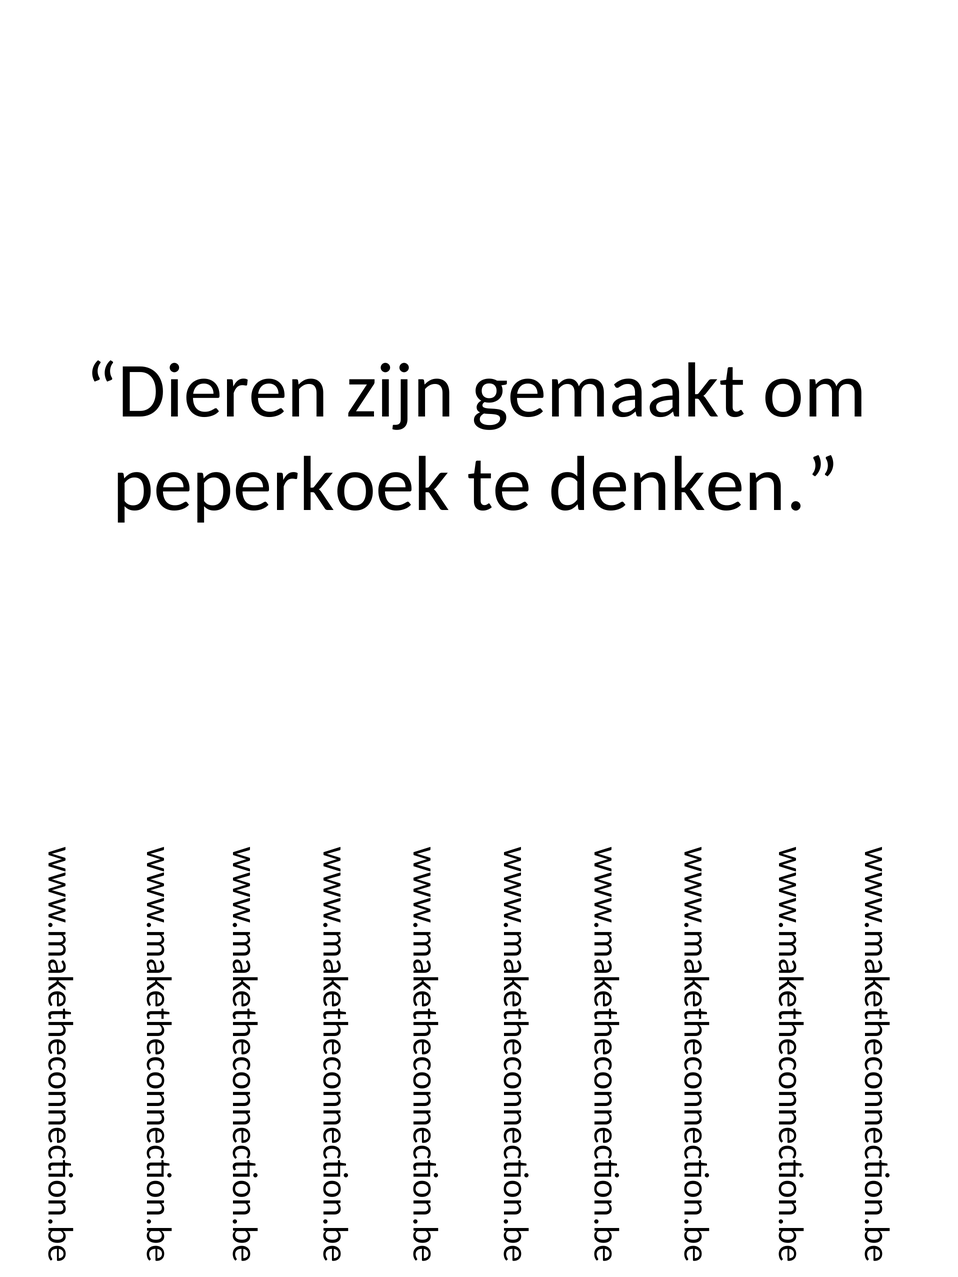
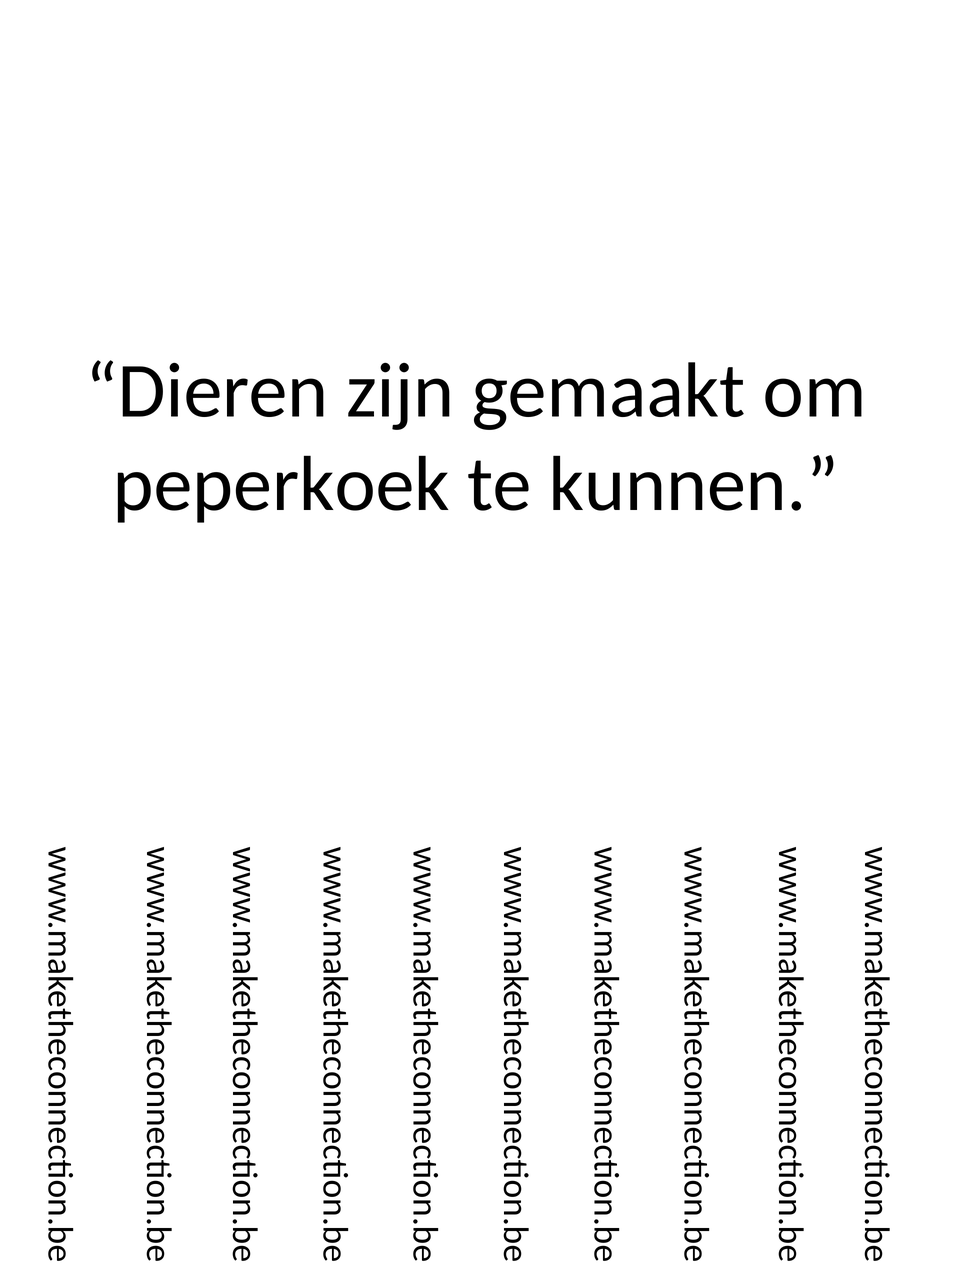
denken: denken -> kunnen
